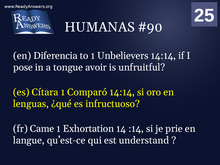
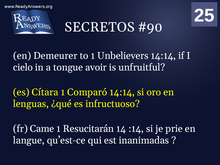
HUMANAS: HUMANAS -> SECRETOS
Diferencia: Diferencia -> Demeurer
pose: pose -> cielo
Exhortation: Exhortation -> Resucitarán
understand: understand -> inanimadas
